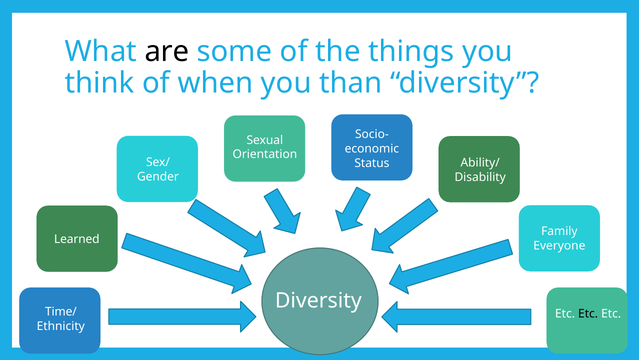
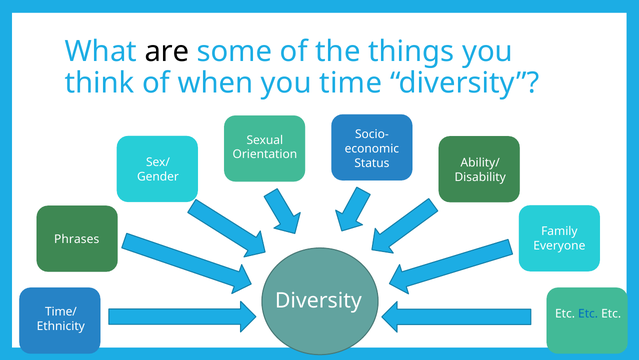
than: than -> time
Learned: Learned -> Phrases
Etc at (588, 314) colour: black -> blue
